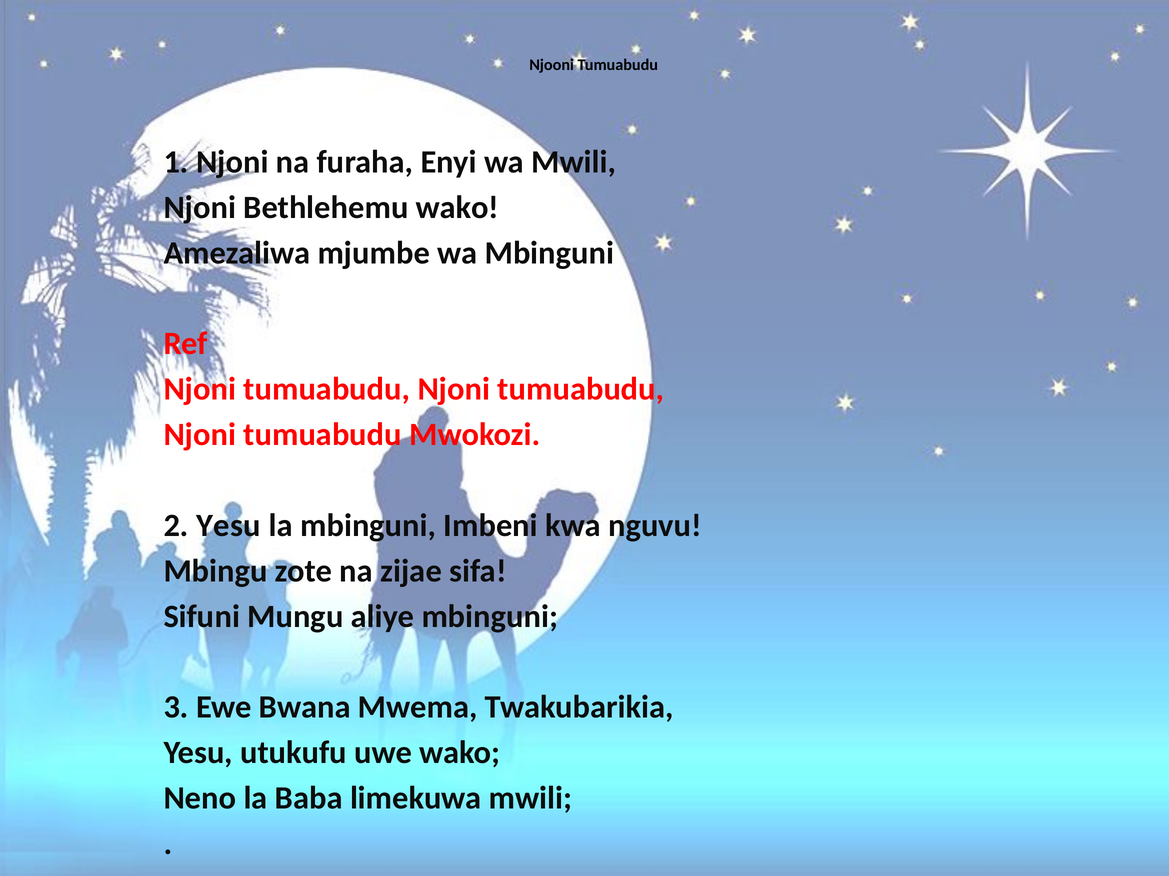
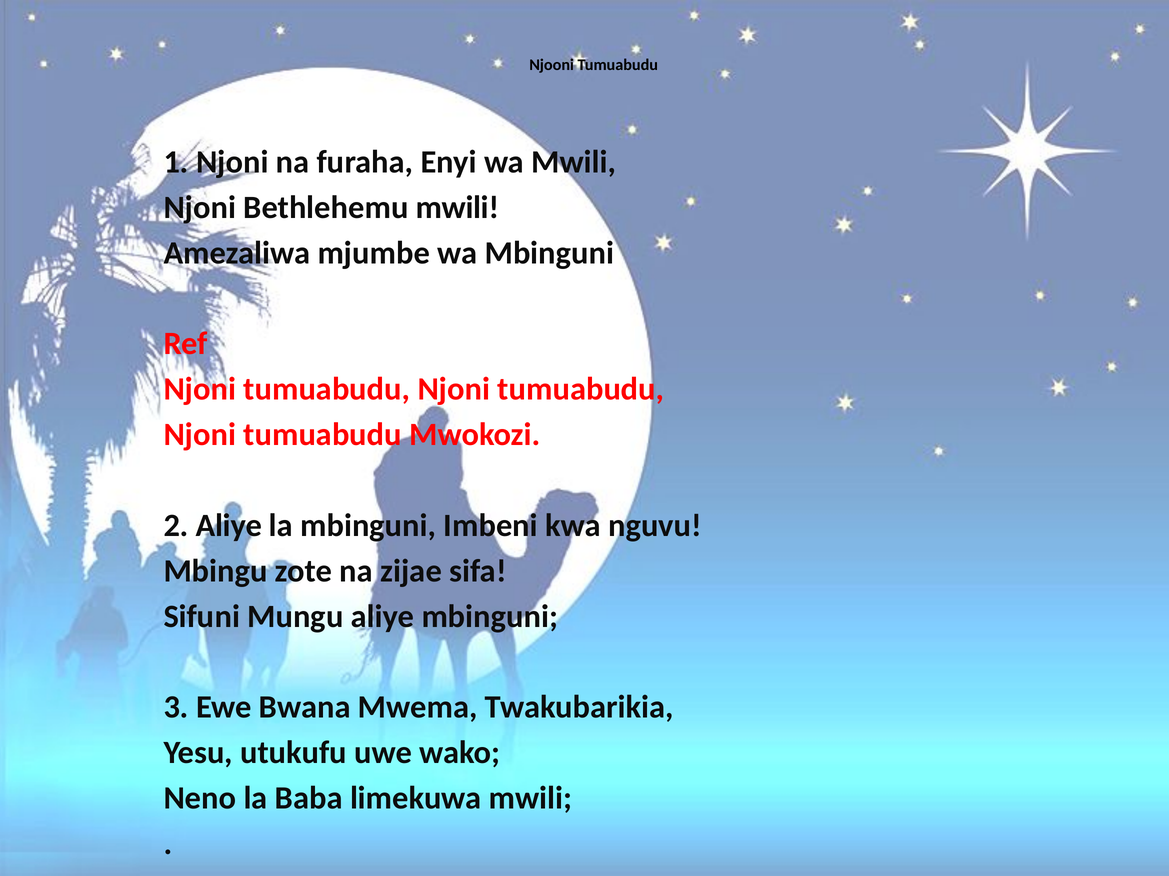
Bethlehemu wako: wako -> mwili
2 Yesu: Yesu -> Aliye
